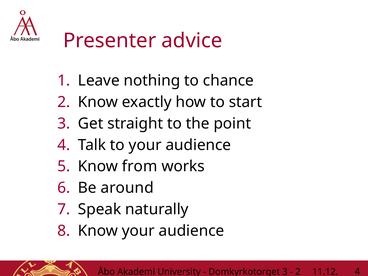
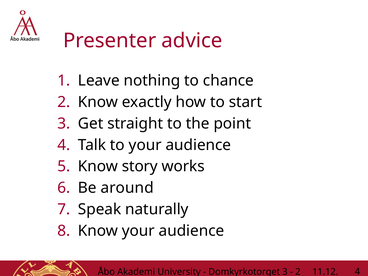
from: from -> story
